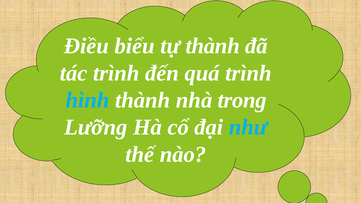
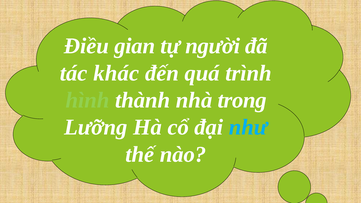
biểu: biểu -> gian
tự thành: thành -> người
tác trình: trình -> khác
hình colour: light blue -> light green
